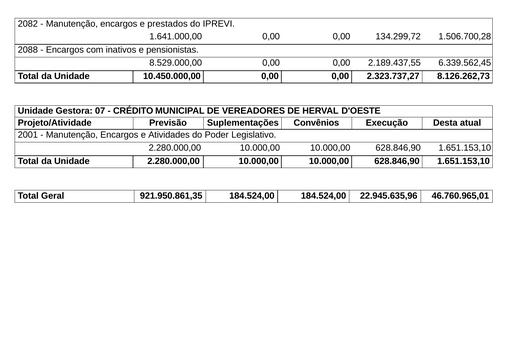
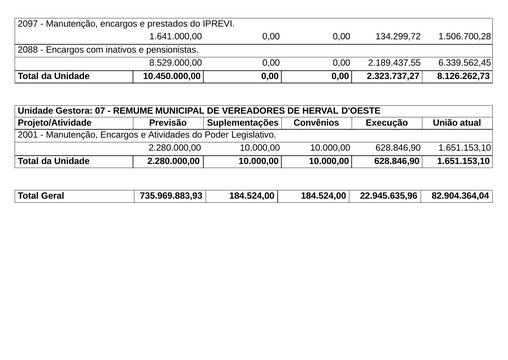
2082: 2082 -> 2097
CRÉDITO: CRÉDITO -> REMUME
Desta: Desta -> União
921.950.861,35: 921.950.861,35 -> 735.969.883,93
46.760.965,01: 46.760.965,01 -> 82.904.364,04
